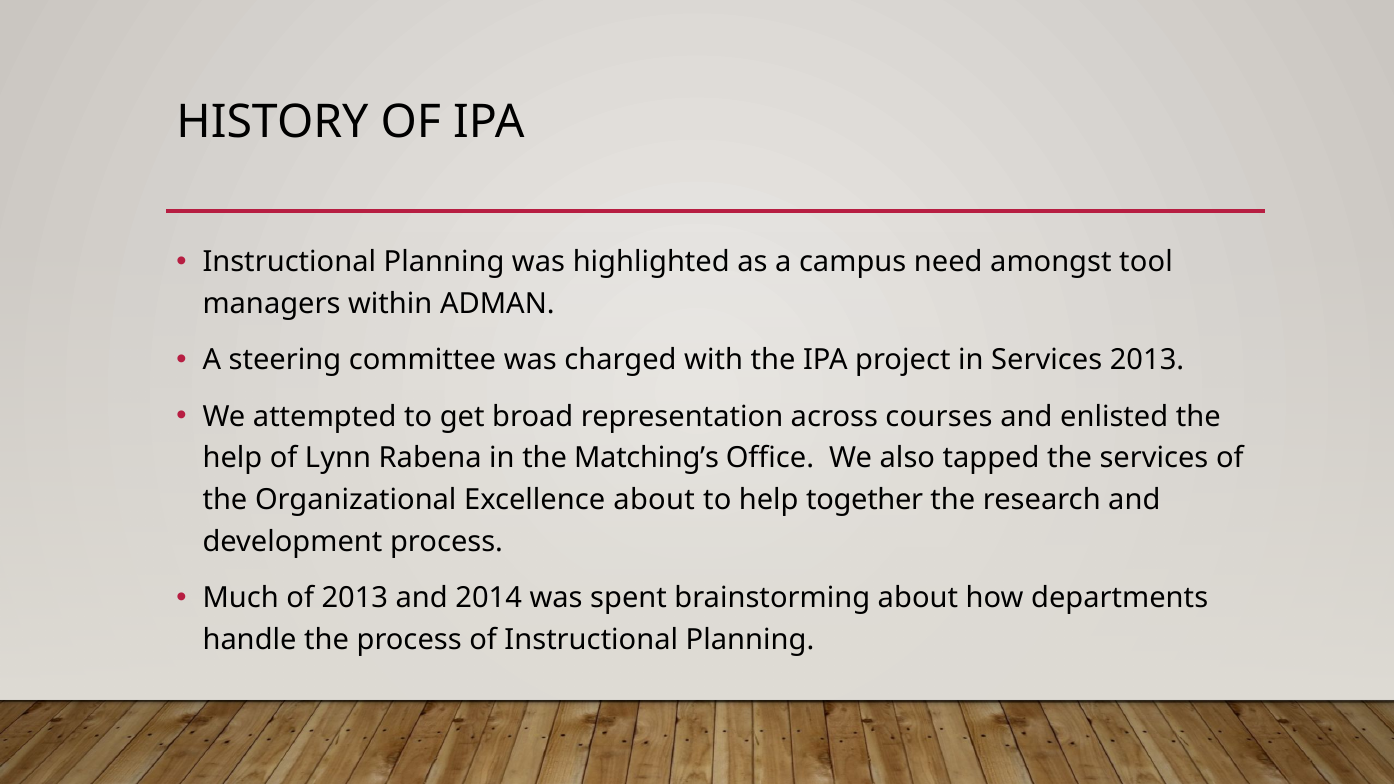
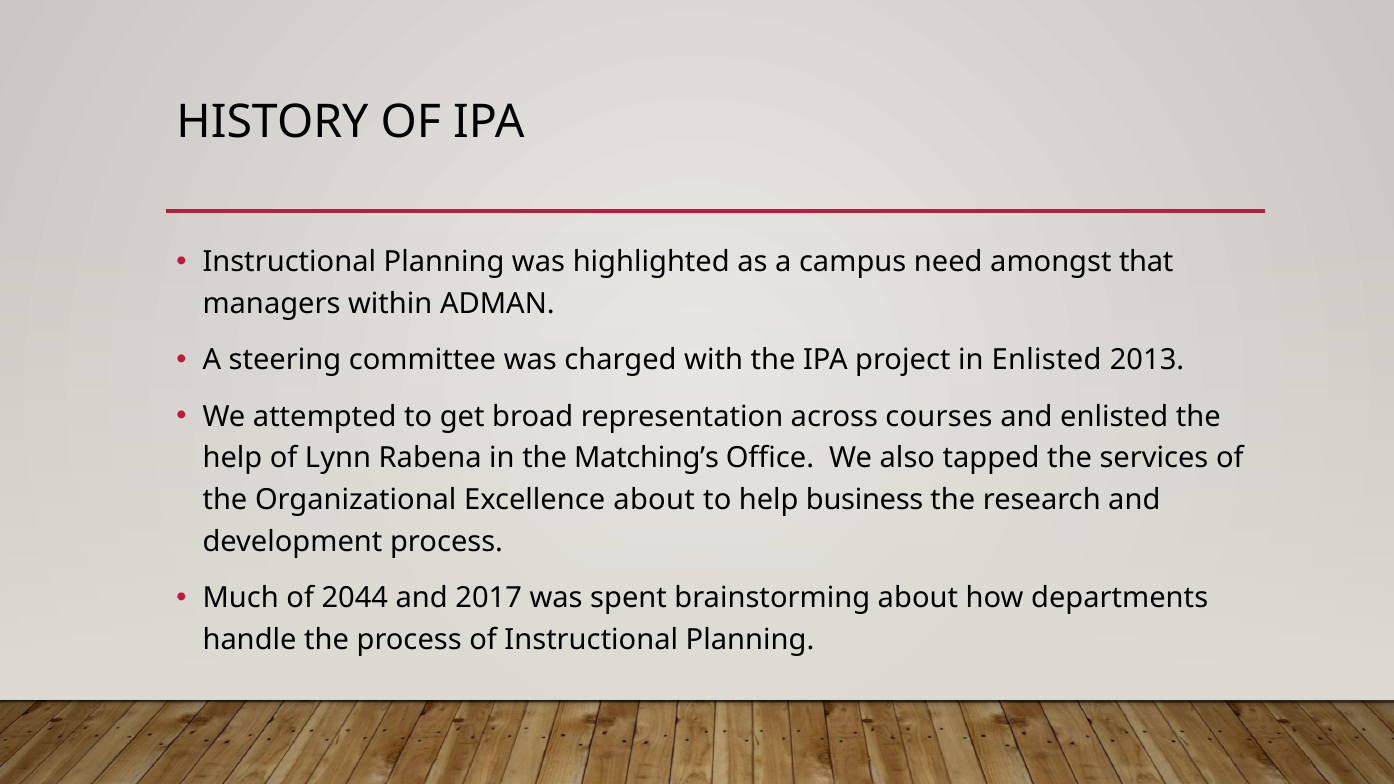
tool: tool -> that
in Services: Services -> Enlisted
together: together -> business
of 2013: 2013 -> 2044
2014: 2014 -> 2017
